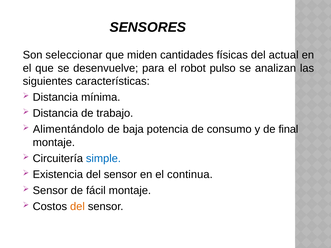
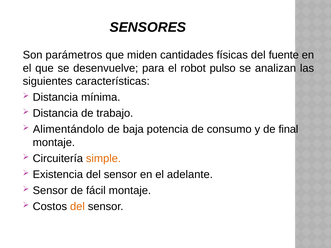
seleccionar: seleccionar -> parámetros
actual: actual -> fuente
simple colour: blue -> orange
continua: continua -> adelante
